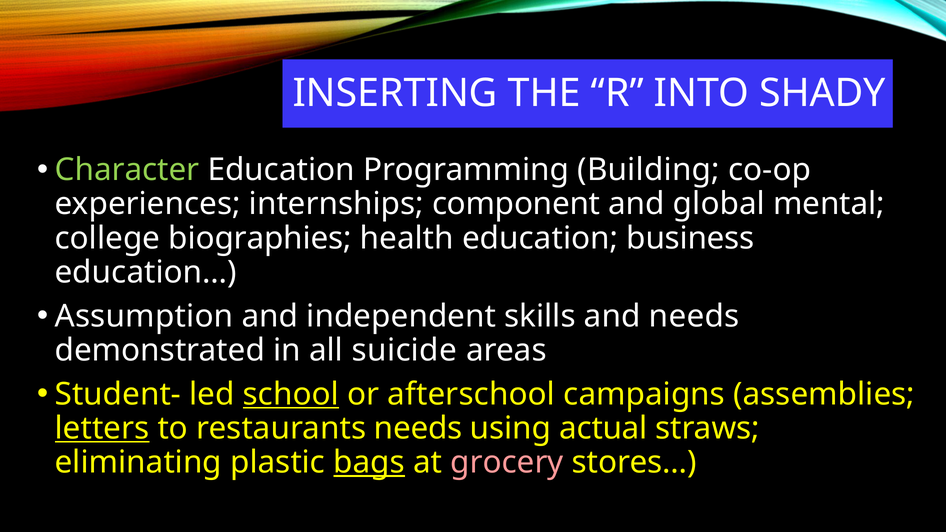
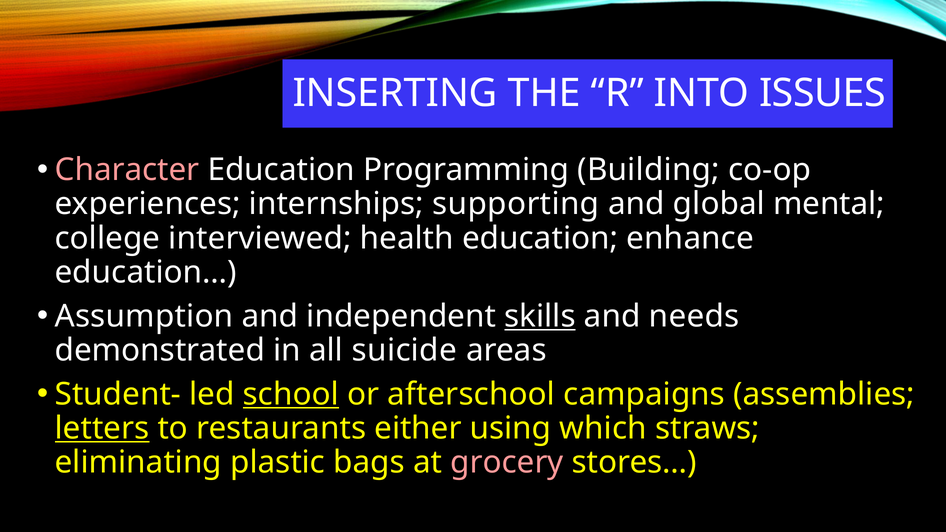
SHADY: SHADY -> ISSUES
Character colour: light green -> pink
component: component -> supporting
biographies: biographies -> interviewed
business: business -> enhance
skills underline: none -> present
restaurants needs: needs -> either
actual: actual -> which
bags underline: present -> none
